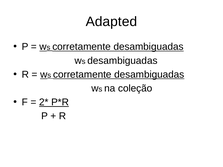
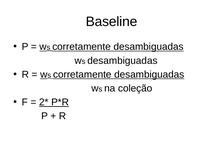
Adapted: Adapted -> Baseline
